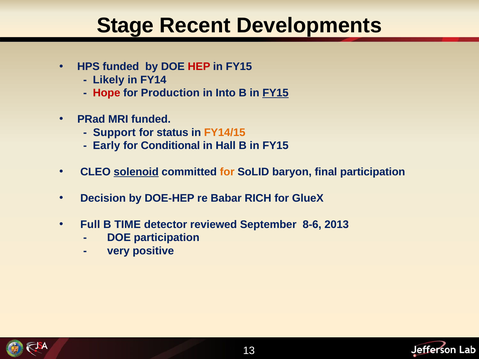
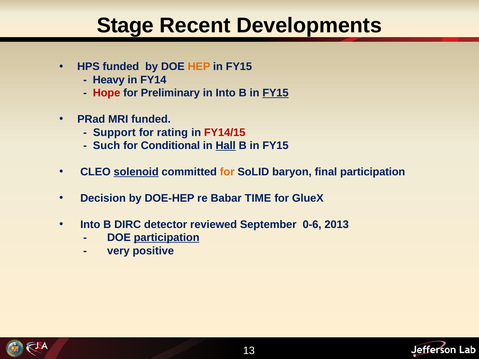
HEP colour: red -> orange
Likely: Likely -> Heavy
Production: Production -> Preliminary
status: status -> rating
FY14/15 colour: orange -> red
Early: Early -> Such
Hall underline: none -> present
RICH: RICH -> TIME
Full at (90, 225): Full -> Into
TIME: TIME -> DIRC
8-6: 8-6 -> 0-6
participation at (167, 238) underline: none -> present
